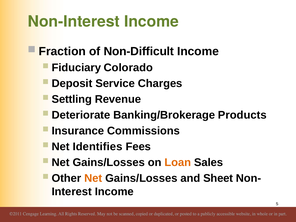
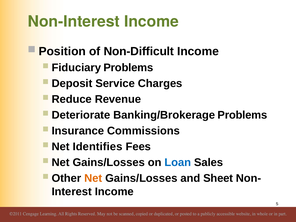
Fraction: Fraction -> Position
Fiduciary Colorado: Colorado -> Problems
Settling: Settling -> Reduce
Banking/Brokerage Products: Products -> Problems
Loan colour: orange -> blue
